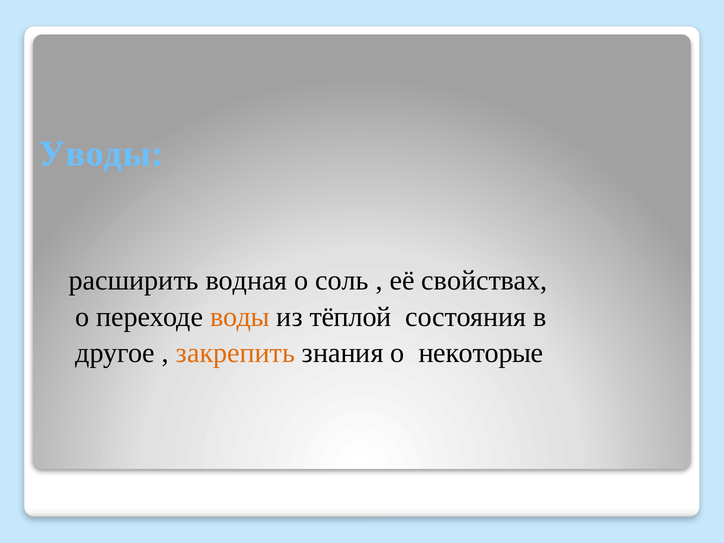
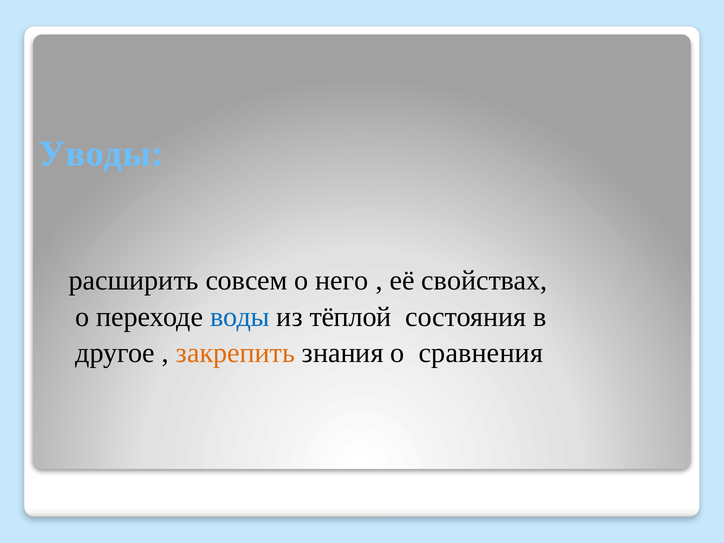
водная: водная -> совсем
соль: соль -> него
воды colour: orange -> blue
некоторые: некоторые -> сравнения
